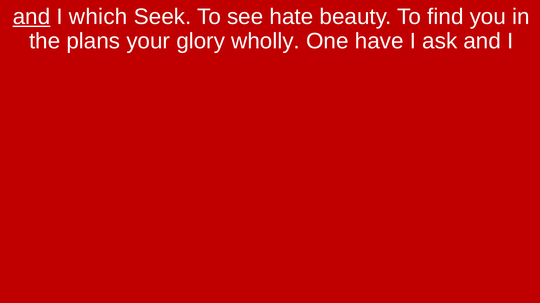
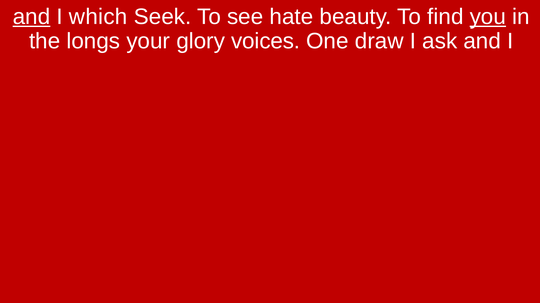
you underline: none -> present
plans: plans -> longs
wholly: wholly -> voices
have: have -> draw
